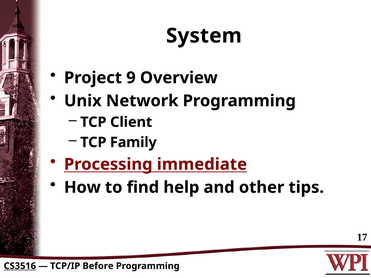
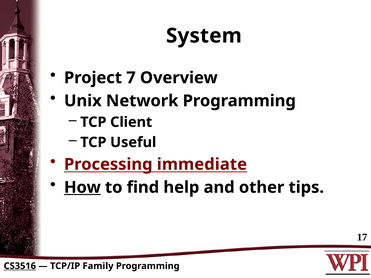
9: 9 -> 7
Family: Family -> Useful
How underline: none -> present
Before: Before -> Family
